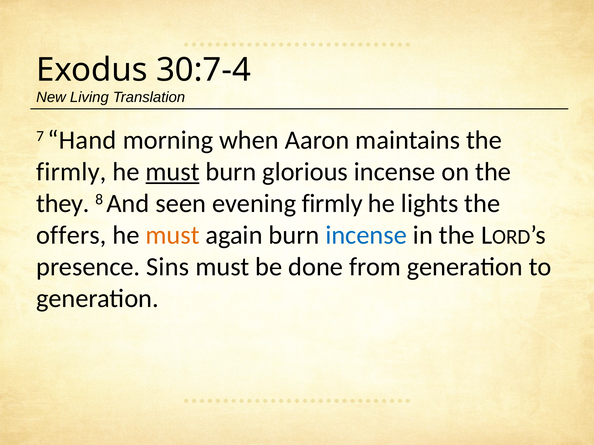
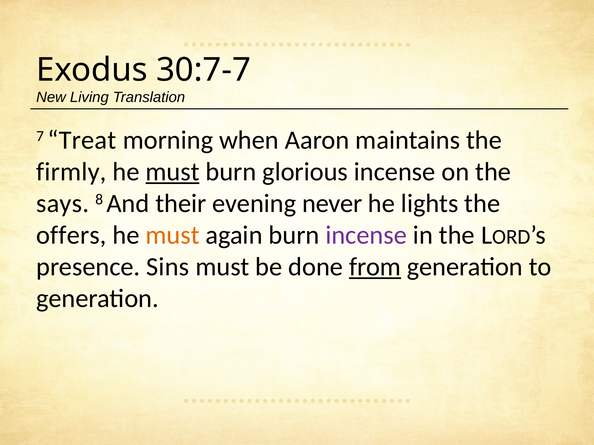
30:7-4: 30:7-4 -> 30:7-7
Hand: Hand -> Treat
they: they -> says
seen: seen -> their
evening firmly: firmly -> never
incense at (366, 236) colour: blue -> purple
from underline: none -> present
